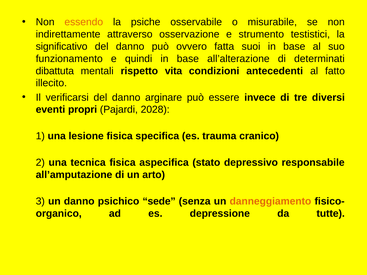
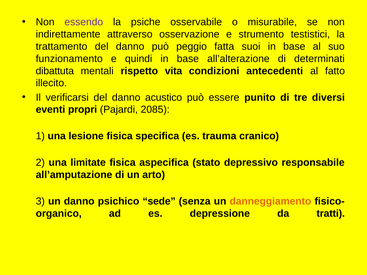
essendo colour: orange -> purple
significativo: significativo -> trattamento
ovvero: ovvero -> peggio
arginare: arginare -> acustico
invece: invece -> punito
2028: 2028 -> 2085
tecnica: tecnica -> limitate
tutte: tutte -> tratti
